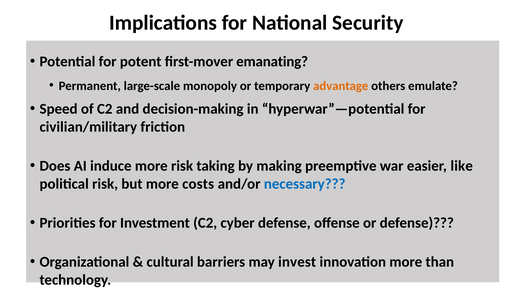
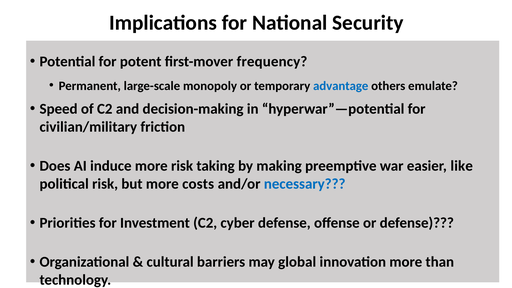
emanating: emanating -> frequency
advantage colour: orange -> blue
invest: invest -> global
